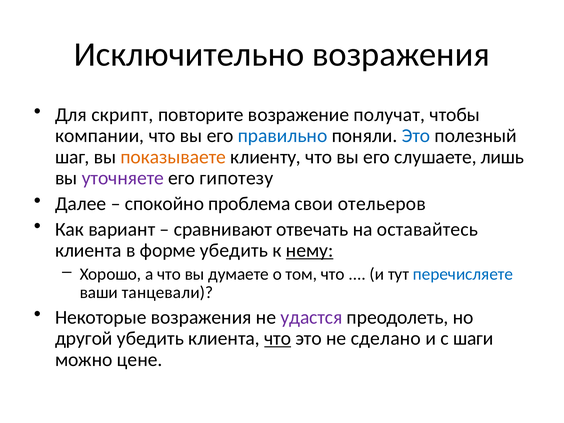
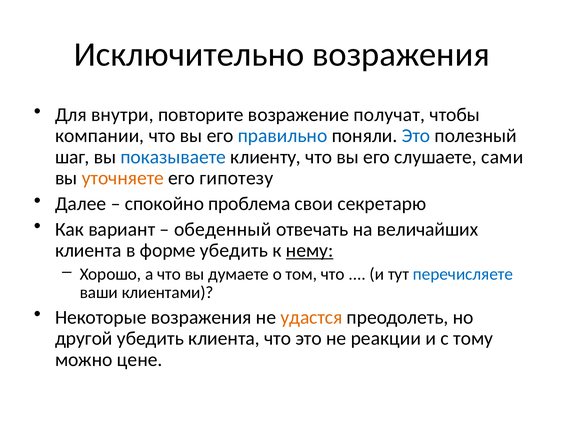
скрипт: скрипт -> внутри
показываете colour: orange -> blue
лишь: лишь -> сами
уточняете colour: purple -> orange
отельеров: отельеров -> секретарю
сравнивают: сравнивают -> обеденный
оставайтесь: оставайтесь -> величайших
танцевали: танцевали -> клиентами
удастся colour: purple -> orange
что at (278, 338) underline: present -> none
сделано: сделано -> реакции
шаги: шаги -> тому
